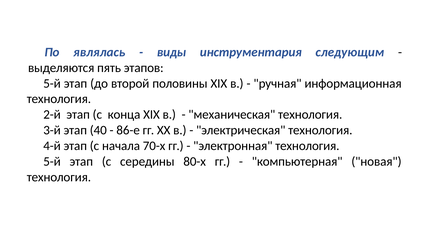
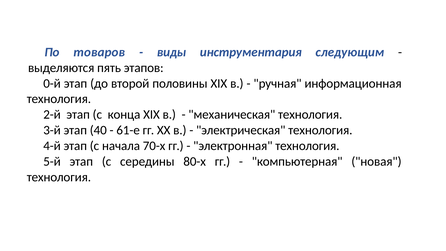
являлась: являлась -> товаров
5-й at (52, 83): 5-й -> 0-й
86-е: 86-е -> 61-е
